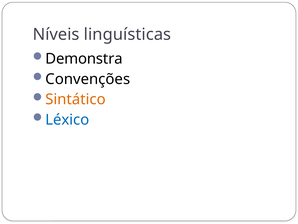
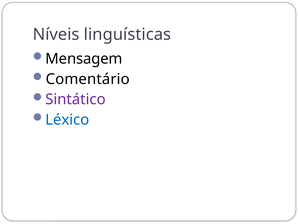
Demonstra: Demonstra -> Mensagem
Convenções: Convenções -> Comentário
Sintático colour: orange -> purple
